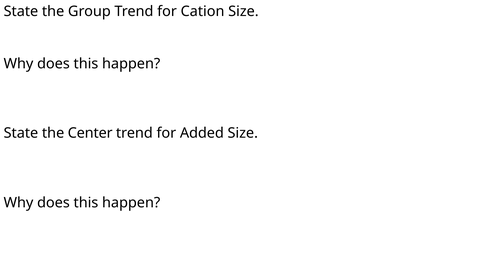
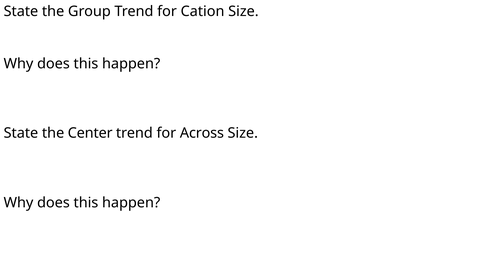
Added: Added -> Across
